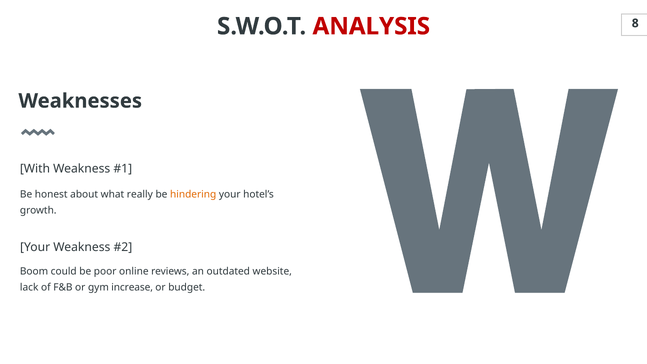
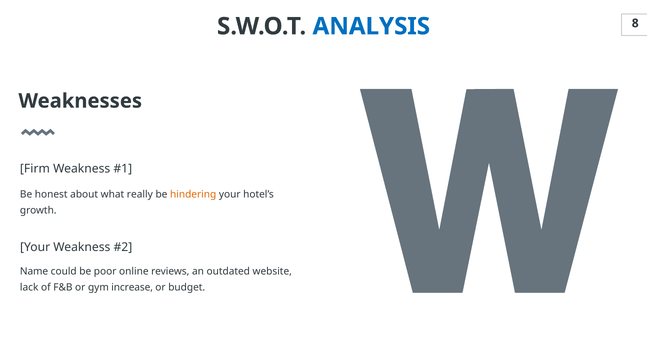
ANALYSIS colour: red -> blue
With: With -> Firm
Boom: Boom -> Name
